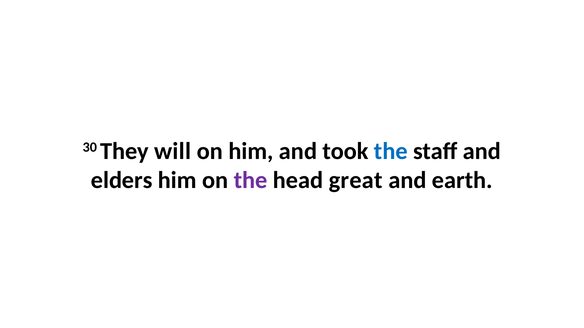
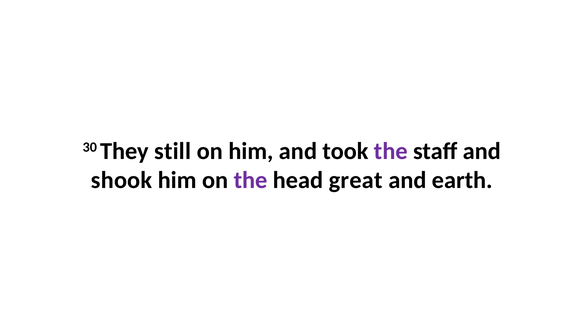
will: will -> still
the at (391, 151) colour: blue -> purple
elders: elders -> shook
